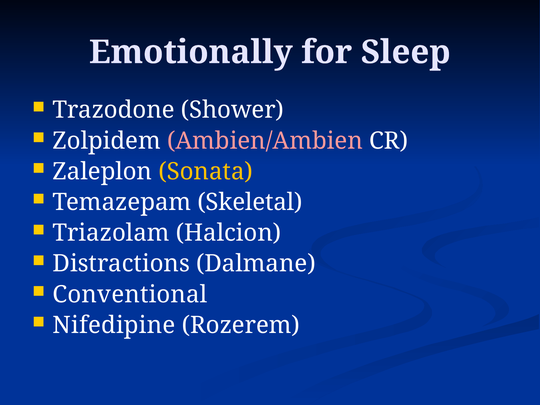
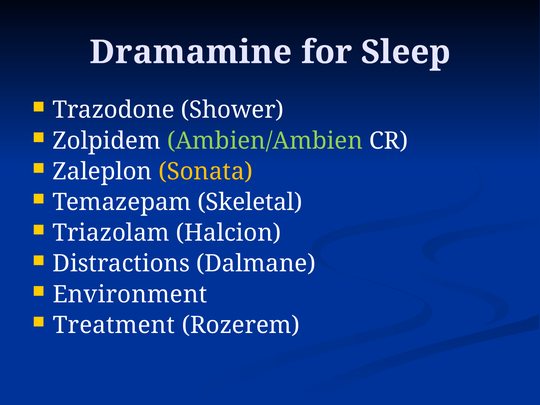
Emotionally: Emotionally -> Dramamine
Ambien/Ambien colour: pink -> light green
Conventional: Conventional -> Environment
Nifedipine: Nifedipine -> Treatment
